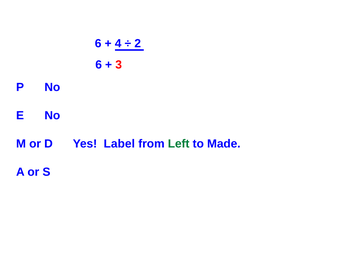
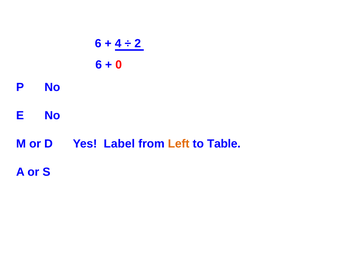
3: 3 -> 0
Left colour: green -> orange
Made: Made -> Table
